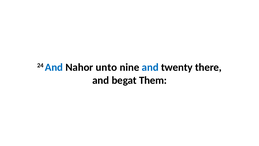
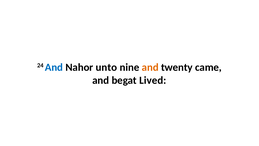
and at (150, 67) colour: blue -> orange
there: there -> came
Them: Them -> Lived
